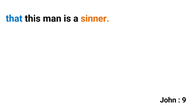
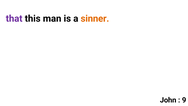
that colour: blue -> purple
